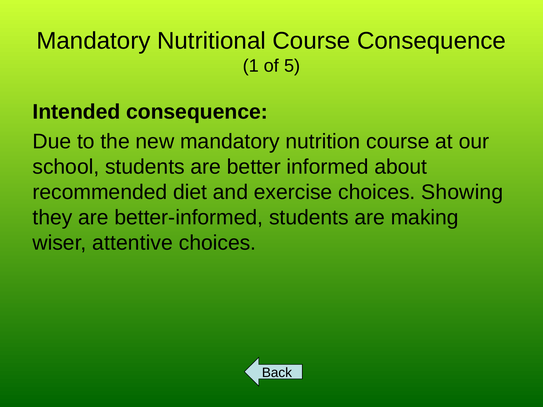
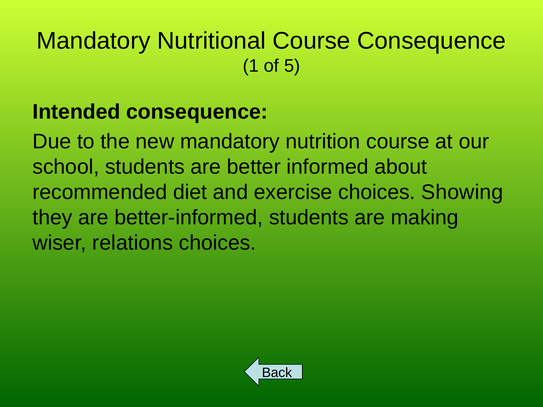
attentive: attentive -> relations
